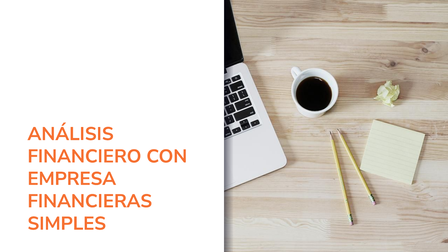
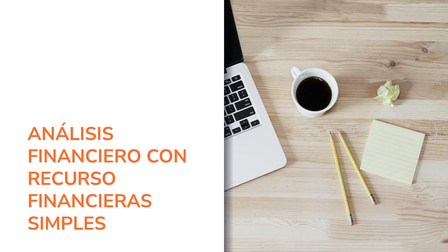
EMPRESA: EMPRESA -> RECURSO
